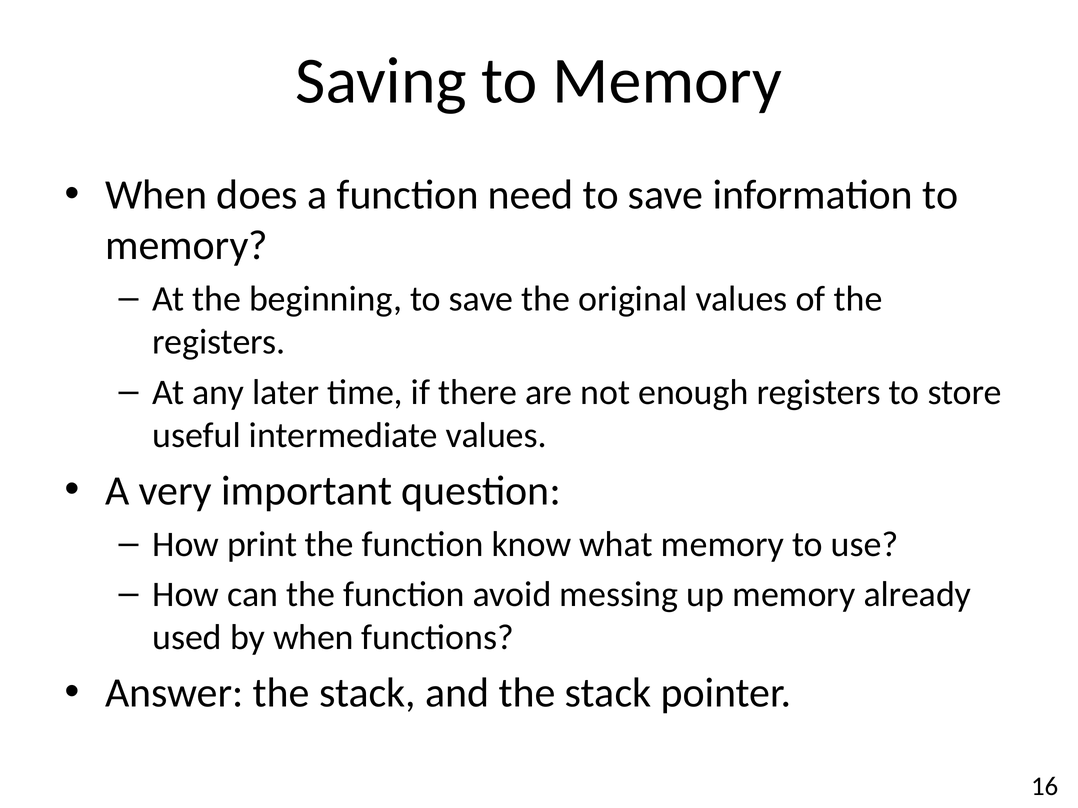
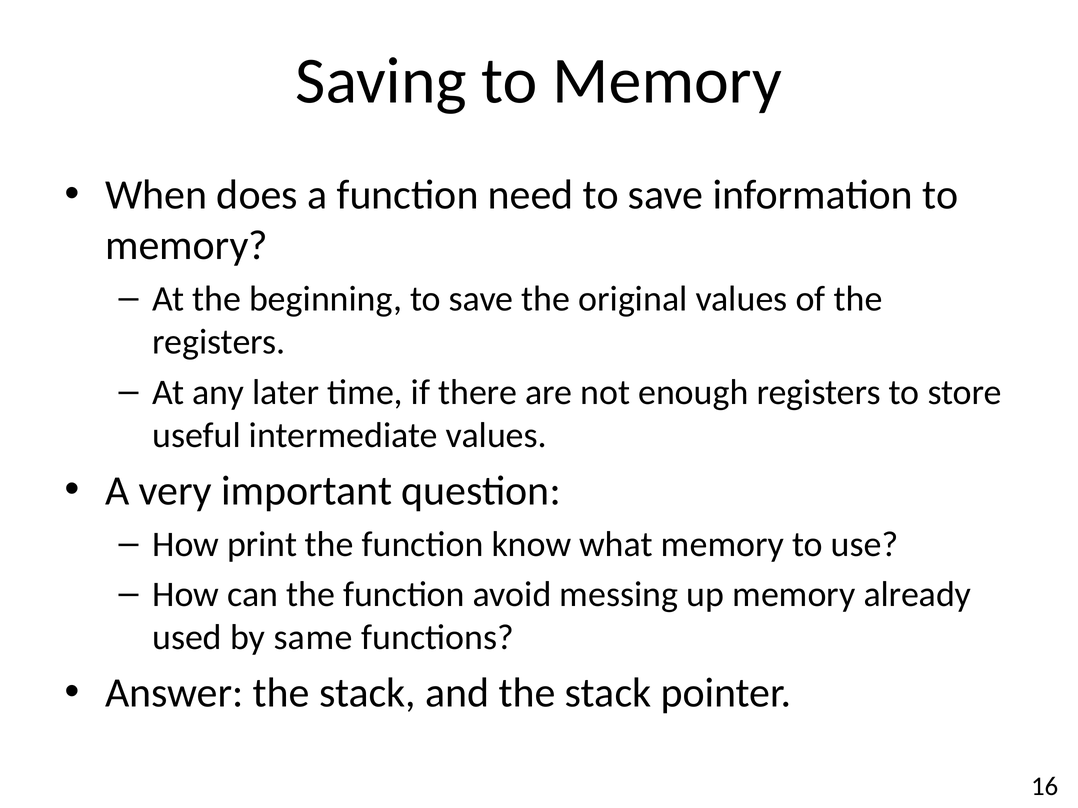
by when: when -> same
